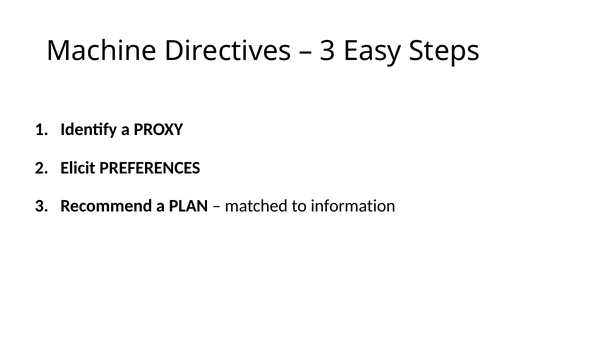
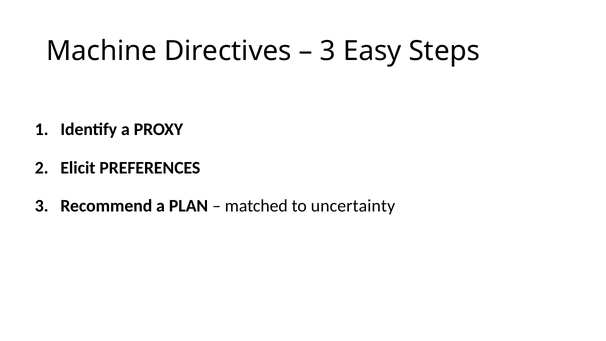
information: information -> uncertainty
